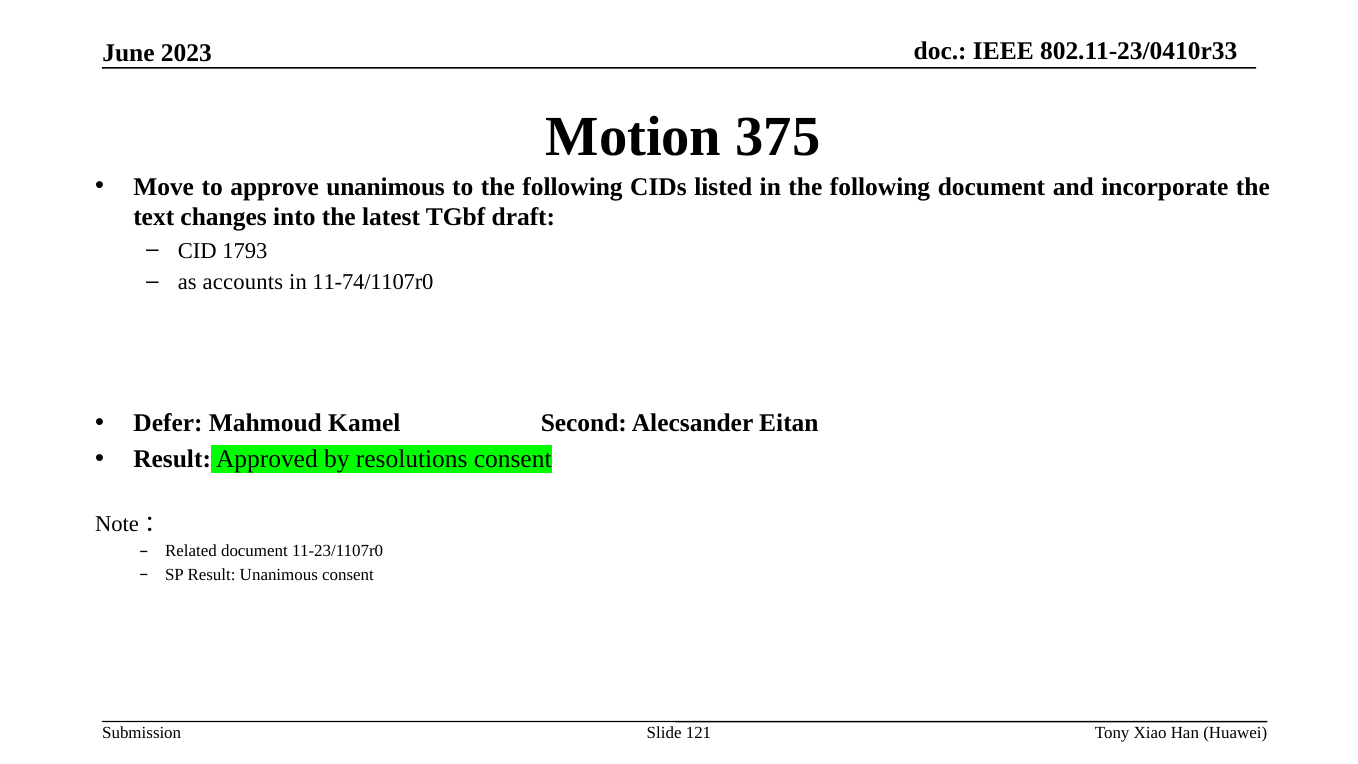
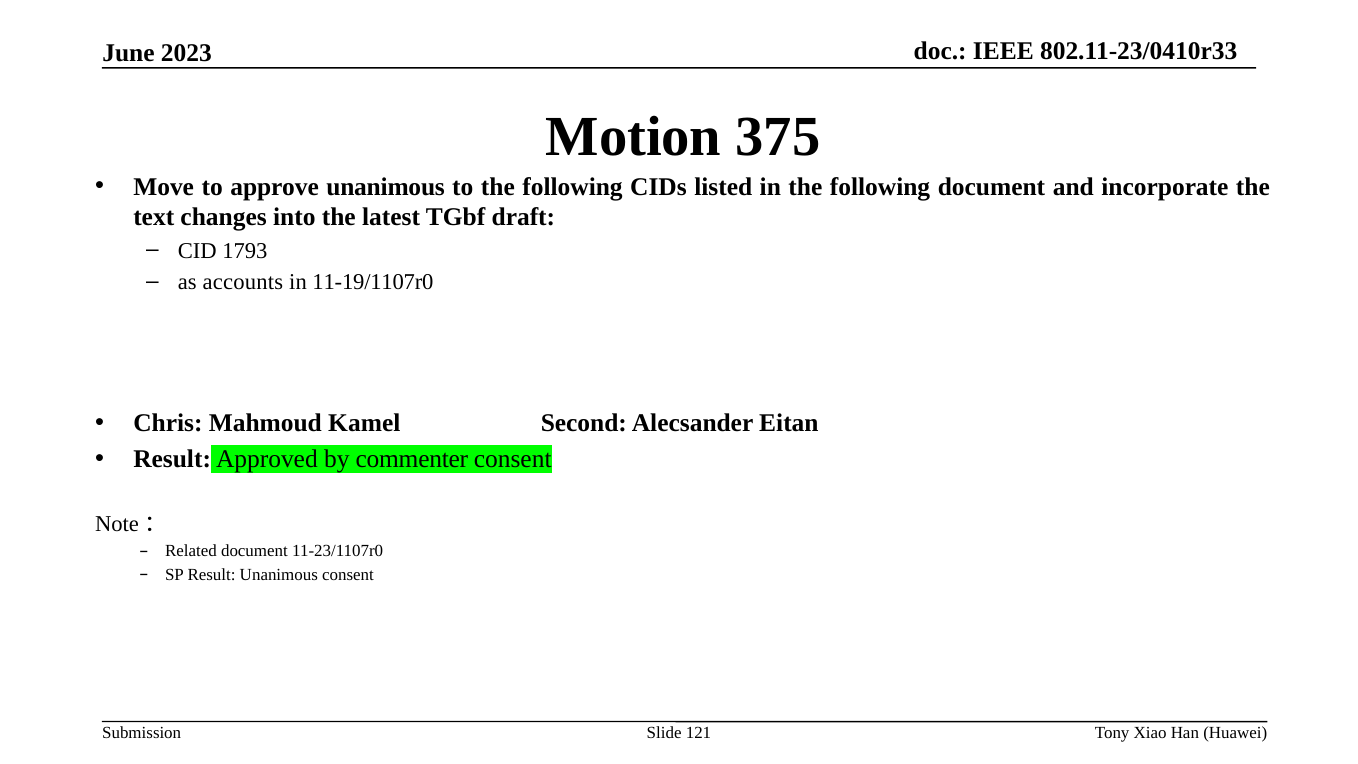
11-74/1107r0: 11-74/1107r0 -> 11-19/1107r0
Defer: Defer -> Chris
resolutions: resolutions -> commenter
